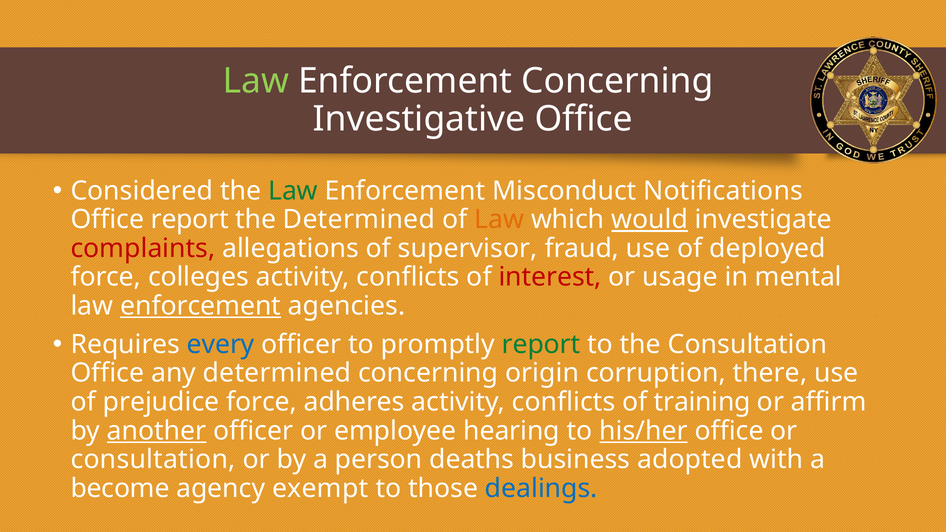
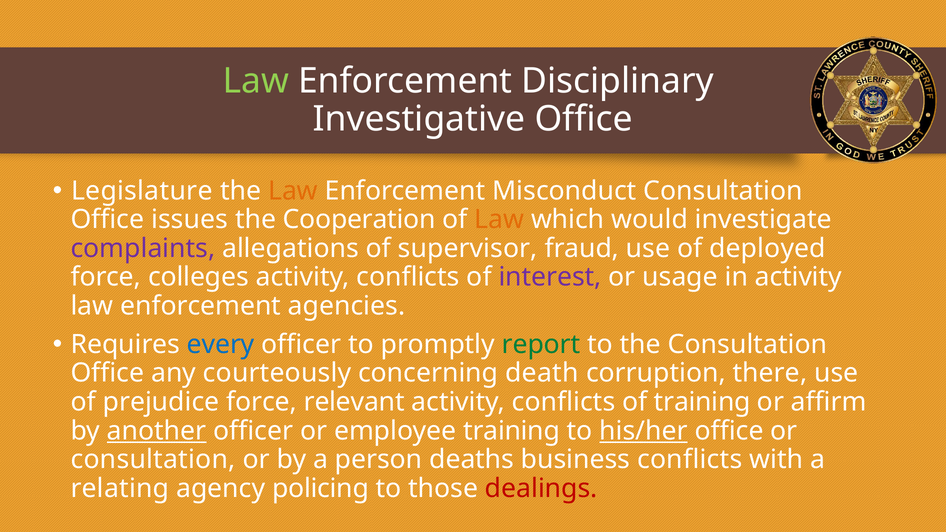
Enforcement Concerning: Concerning -> Disciplinary
Considered: Considered -> Legislature
Law at (293, 191) colour: green -> orange
Misconduct Notifications: Notifications -> Consultation
Office report: report -> issues
the Determined: Determined -> Cooperation
would underline: present -> none
complaints colour: red -> purple
interest colour: red -> purple
in mental: mental -> activity
enforcement at (201, 306) underline: present -> none
any determined: determined -> courteously
origin: origin -> death
adheres: adheres -> relevant
employee hearing: hearing -> training
business adopted: adopted -> conflicts
become: become -> relating
exempt: exempt -> policing
dealings colour: blue -> red
